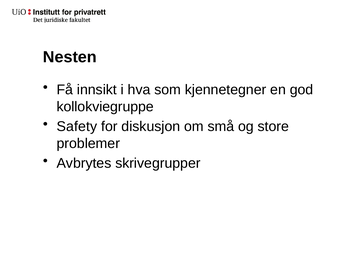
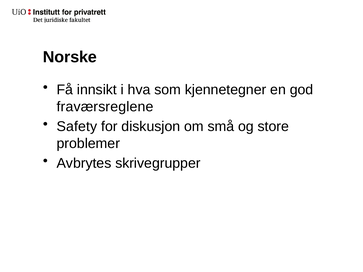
Nesten: Nesten -> Norske
kollokviegruppe: kollokviegruppe -> fraværsreglene
